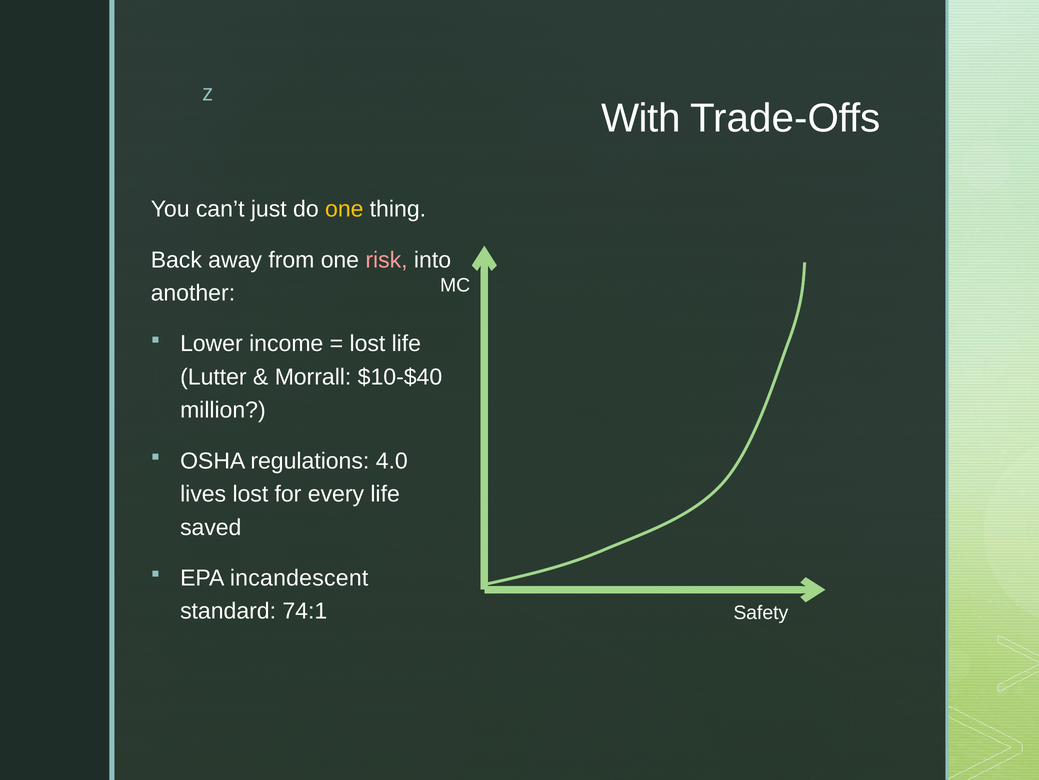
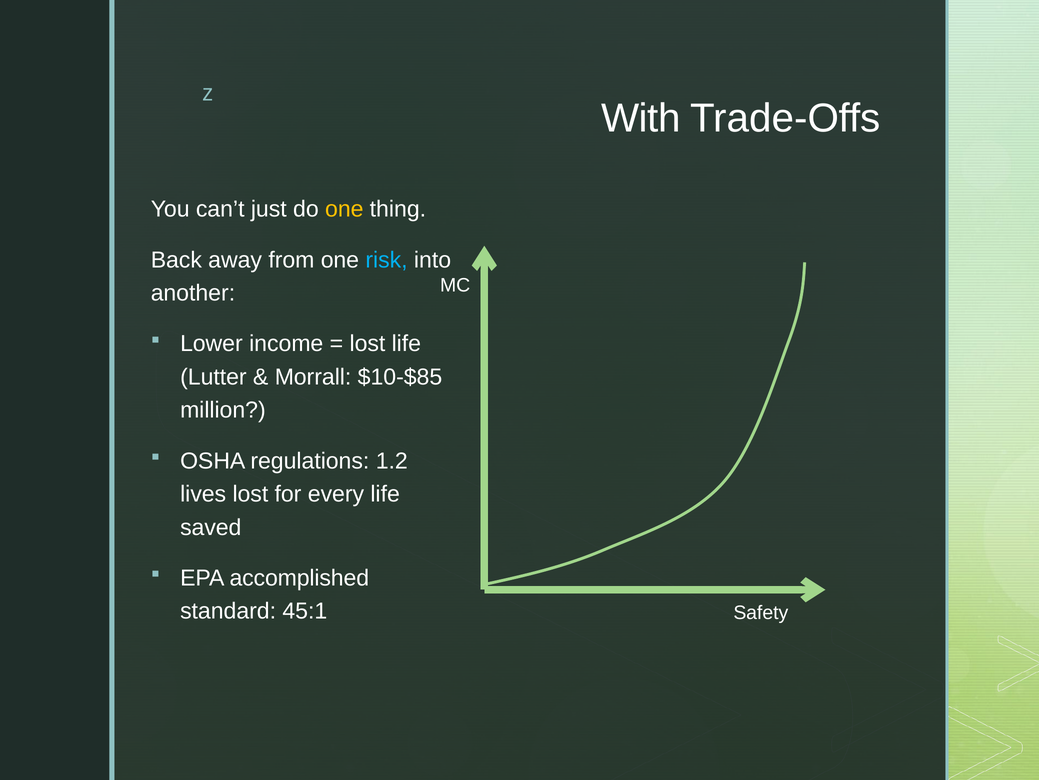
risk colour: pink -> light blue
$10-$40: $10-$40 -> $10-$85
4.0: 4.0 -> 1.2
incandescent: incandescent -> accomplished
74:1: 74:1 -> 45:1
